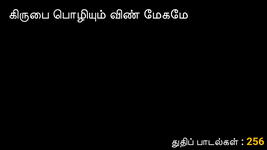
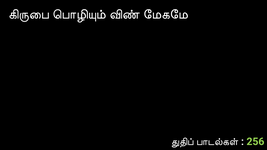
256 colour: yellow -> light green
